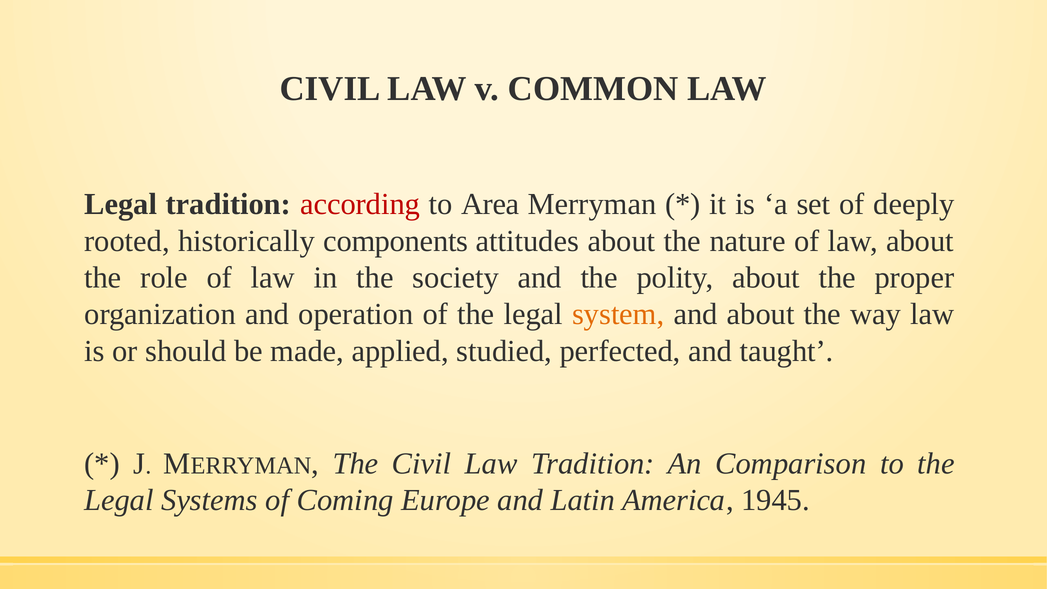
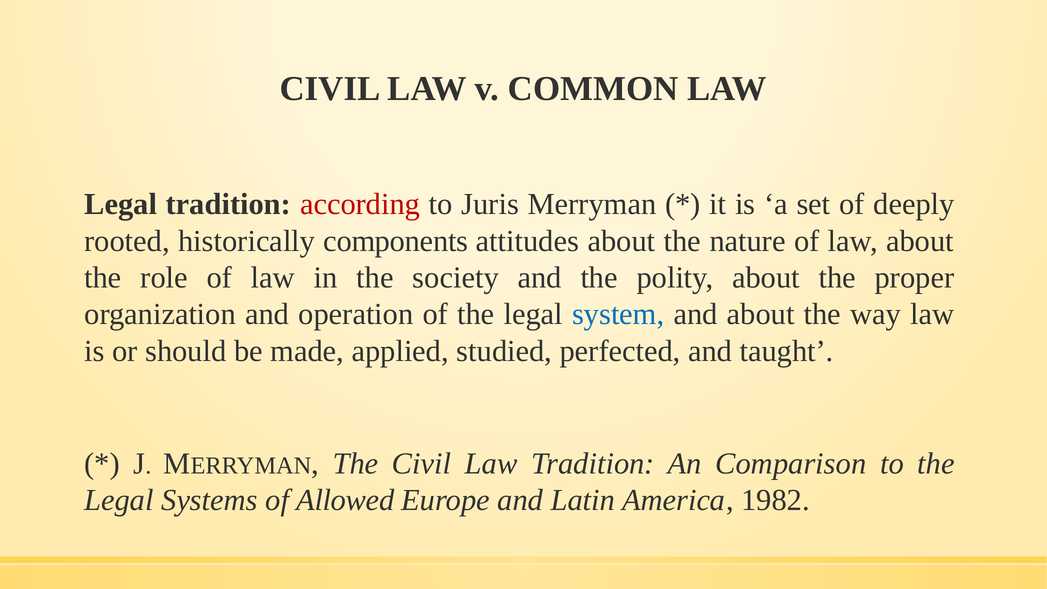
Area: Area -> Juris
system colour: orange -> blue
Coming: Coming -> Allowed
1945: 1945 -> 1982
